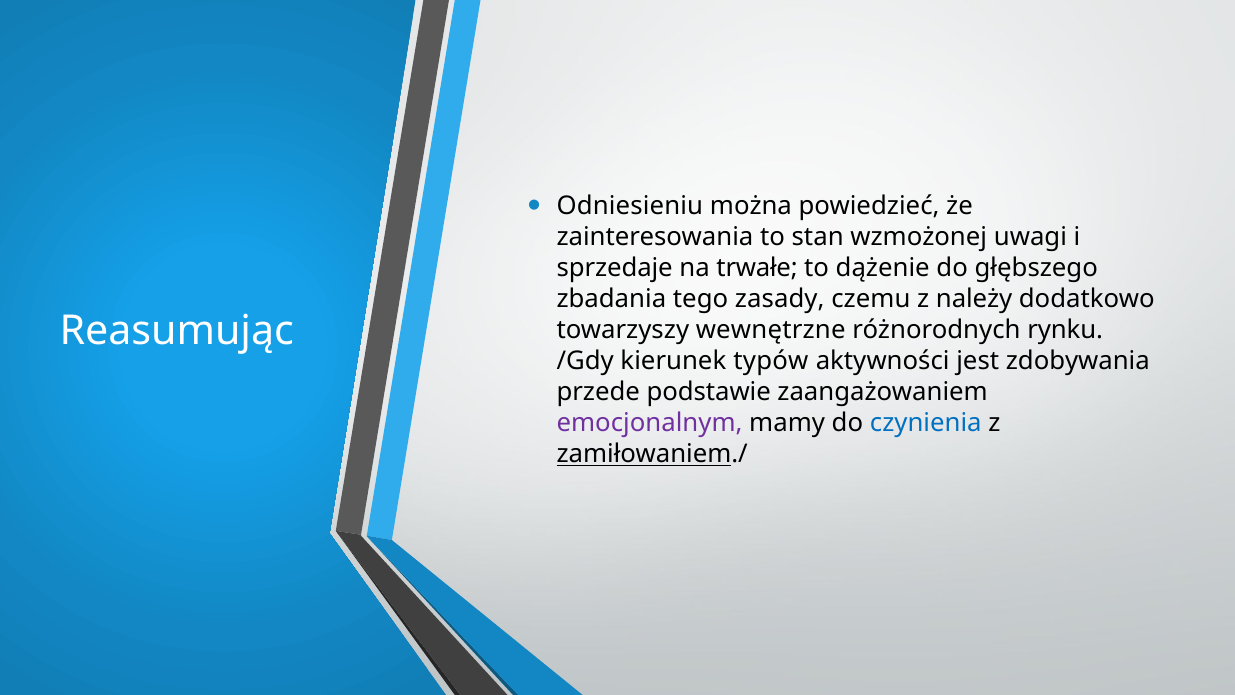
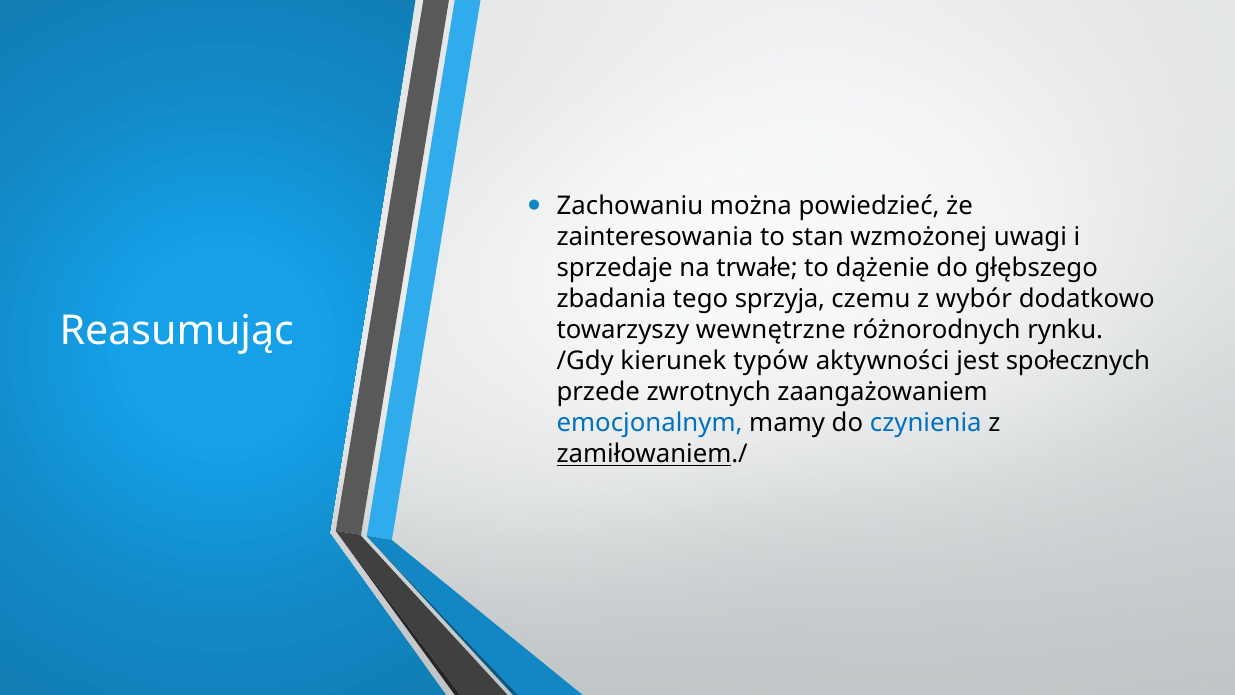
Odniesieniu: Odniesieniu -> Zachowaniu
zasady: zasady -> sprzyja
należy: należy -> wybór
zdobywania: zdobywania -> społecznych
podstawie: podstawie -> zwrotnych
emocjonalnym colour: purple -> blue
